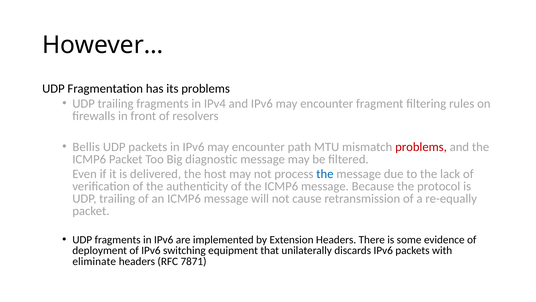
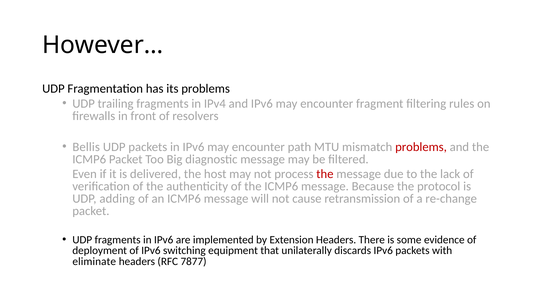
the at (325, 174) colour: blue -> red
trailing at (117, 198): trailing -> adding
re-equally: re-equally -> re-change
7871: 7871 -> 7877
